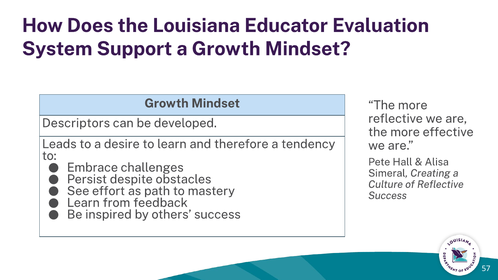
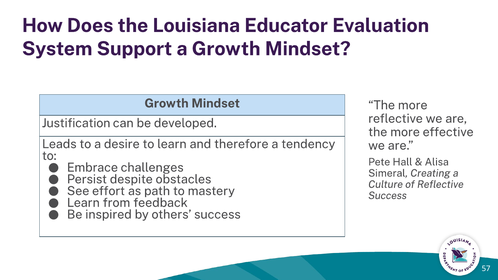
Descriptors: Descriptors -> Justification
